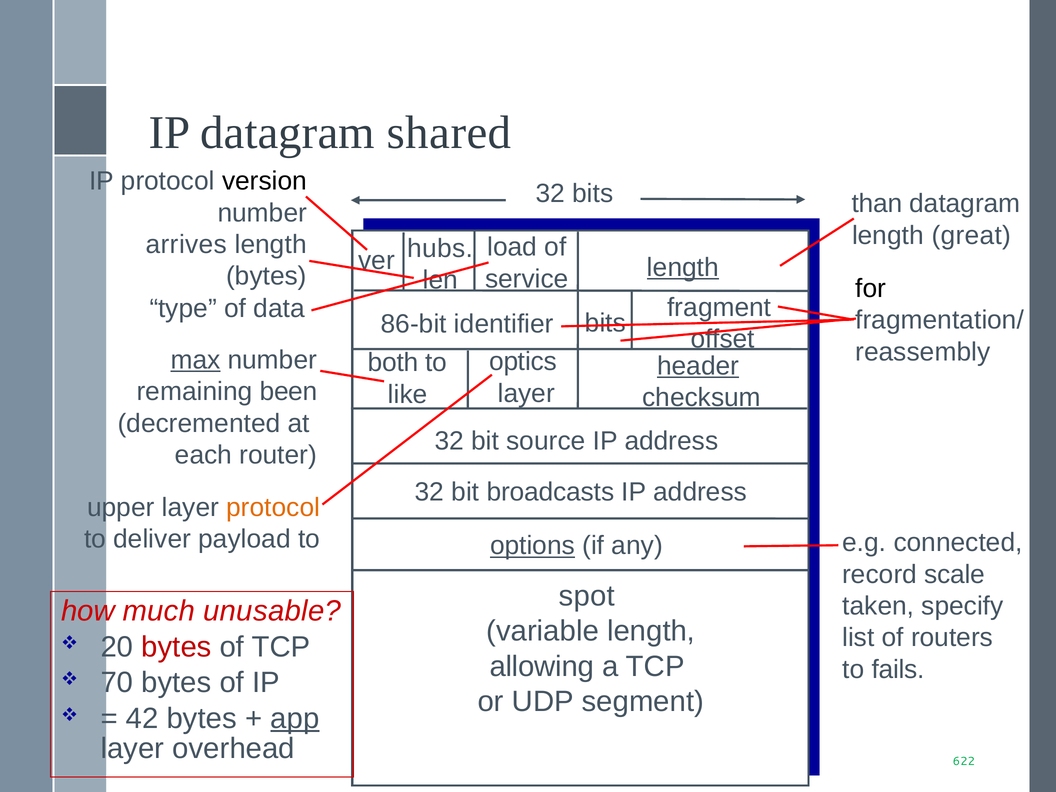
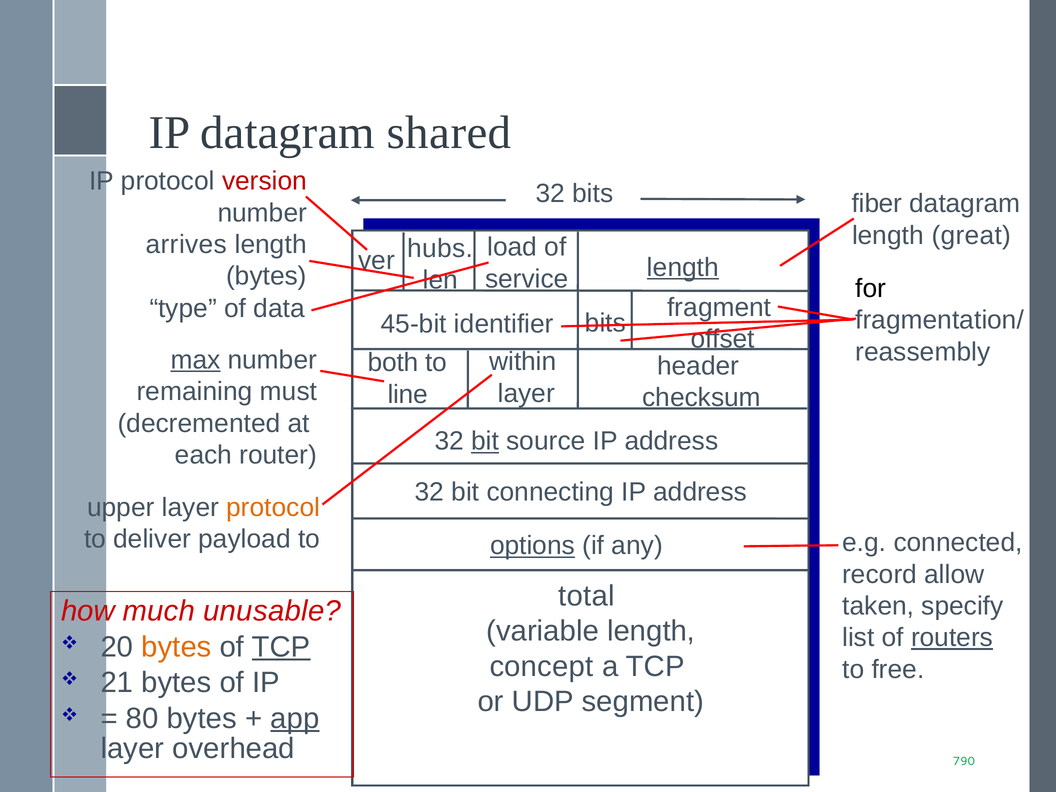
version colour: black -> red
than: than -> fiber
86-bit: 86-bit -> 45-bit
optics: optics -> within
header underline: present -> none
been: been -> must
like: like -> line
bit at (485, 441) underline: none -> present
broadcasts: broadcasts -> connecting
scale: scale -> allow
spot: spot -> total
routers underline: none -> present
bytes at (176, 647) colour: red -> orange
TCP at (281, 647) underline: none -> present
allowing: allowing -> concept
fails: fails -> free
70: 70 -> 21
42: 42 -> 80
622: 622 -> 790
